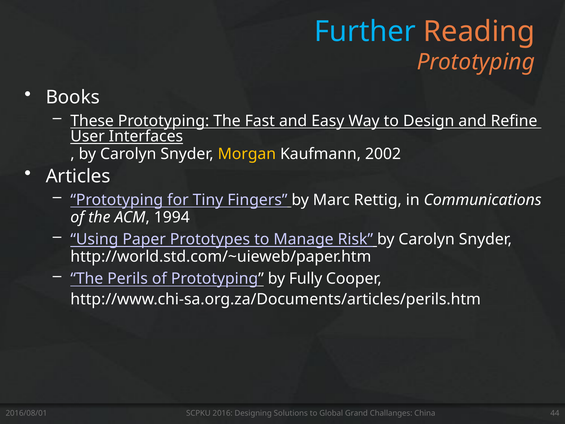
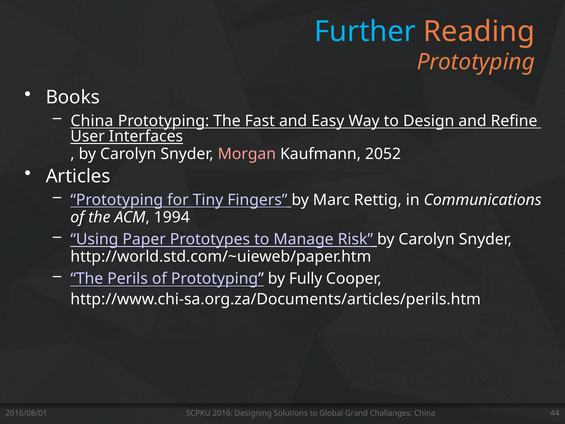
These at (92, 121): These -> China
Morgan colour: yellow -> pink
2002: 2002 -> 2052
